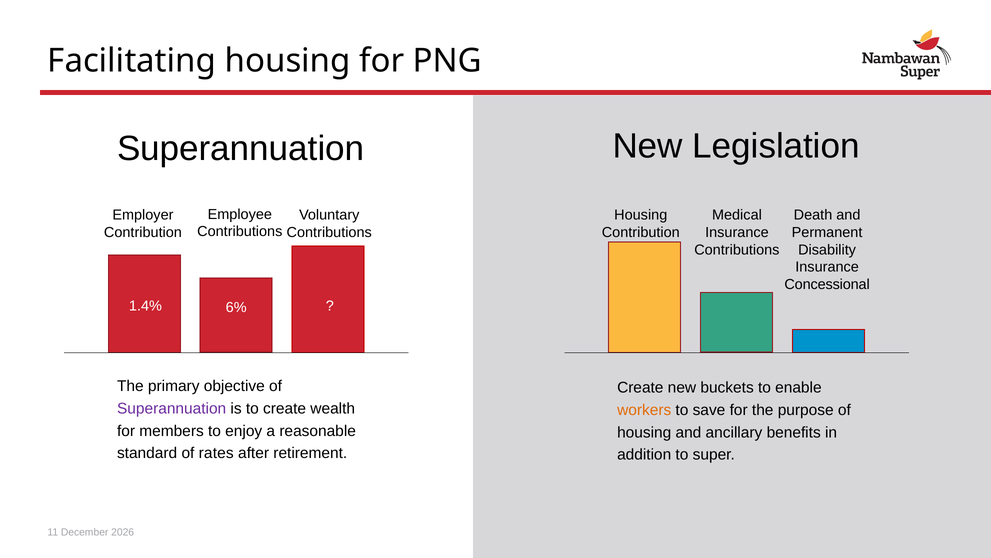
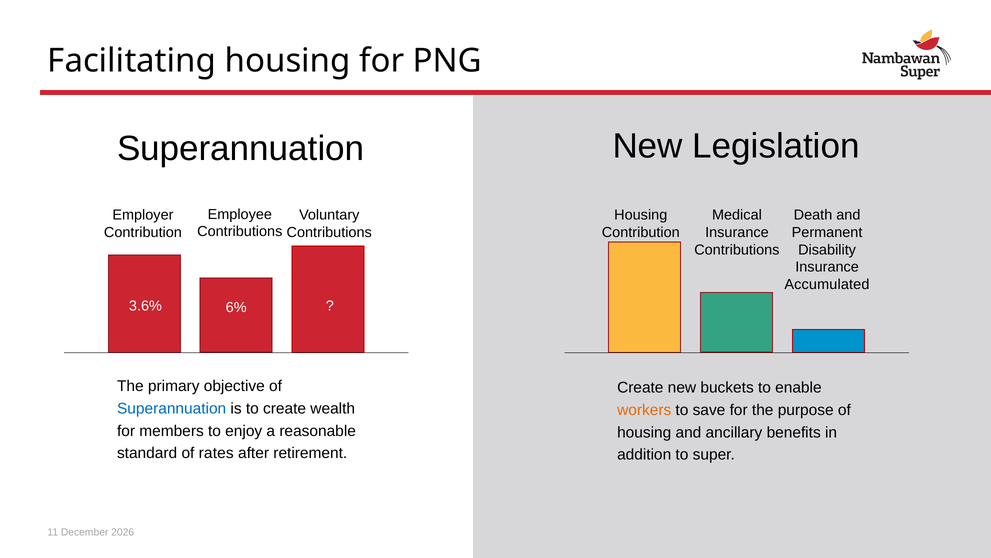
Concessional: Concessional -> Accumulated
1.4%: 1.4% -> 3.6%
Superannuation at (172, 408) colour: purple -> blue
